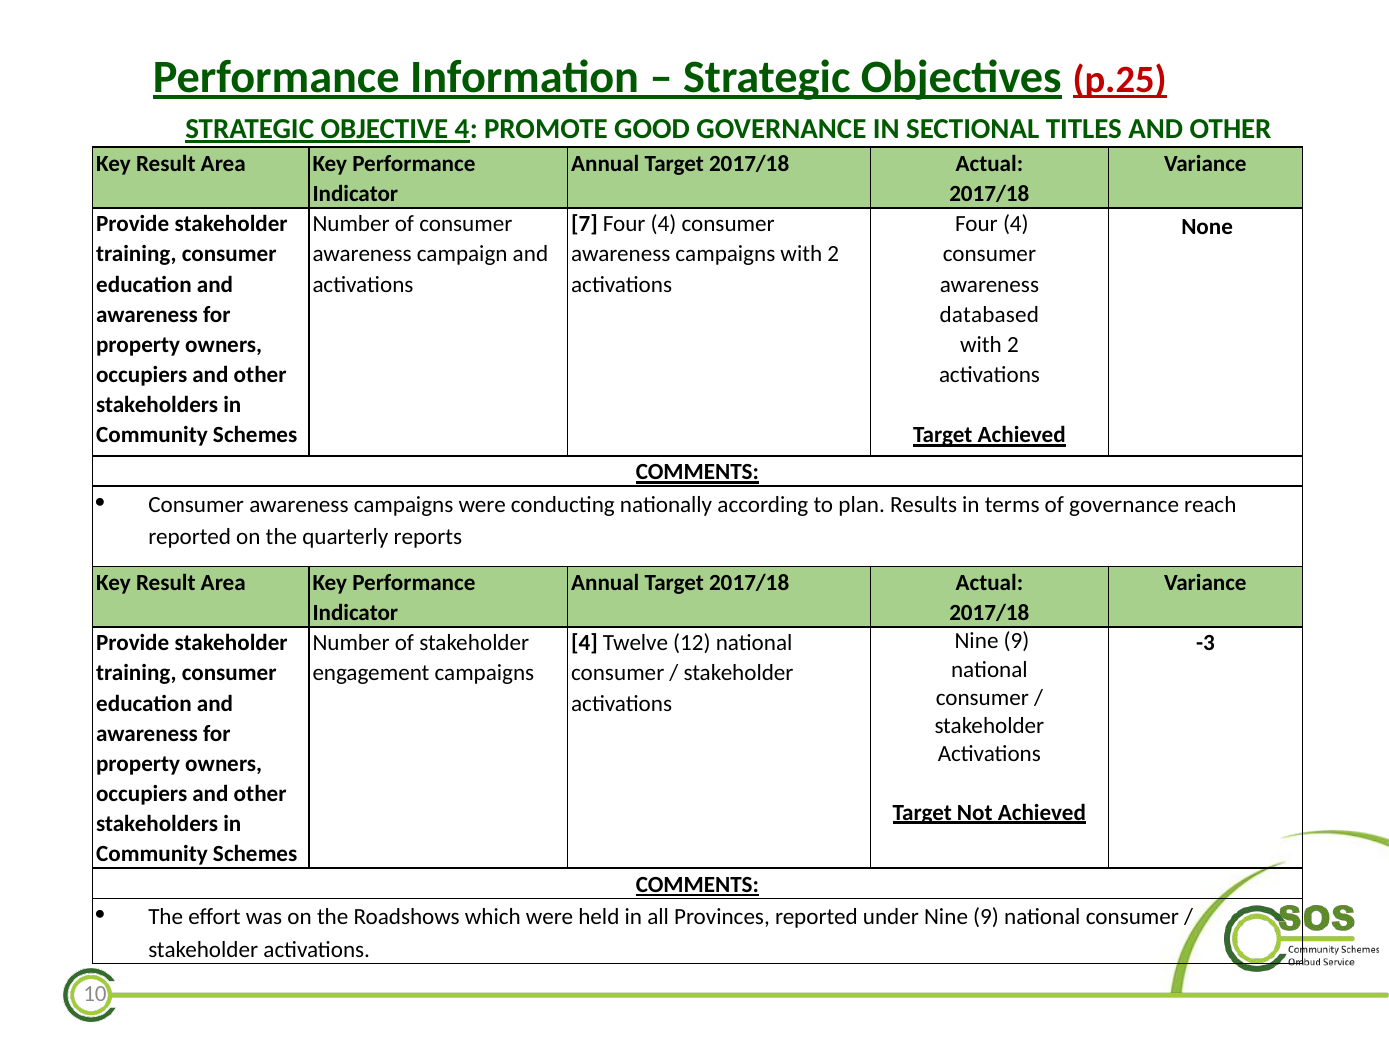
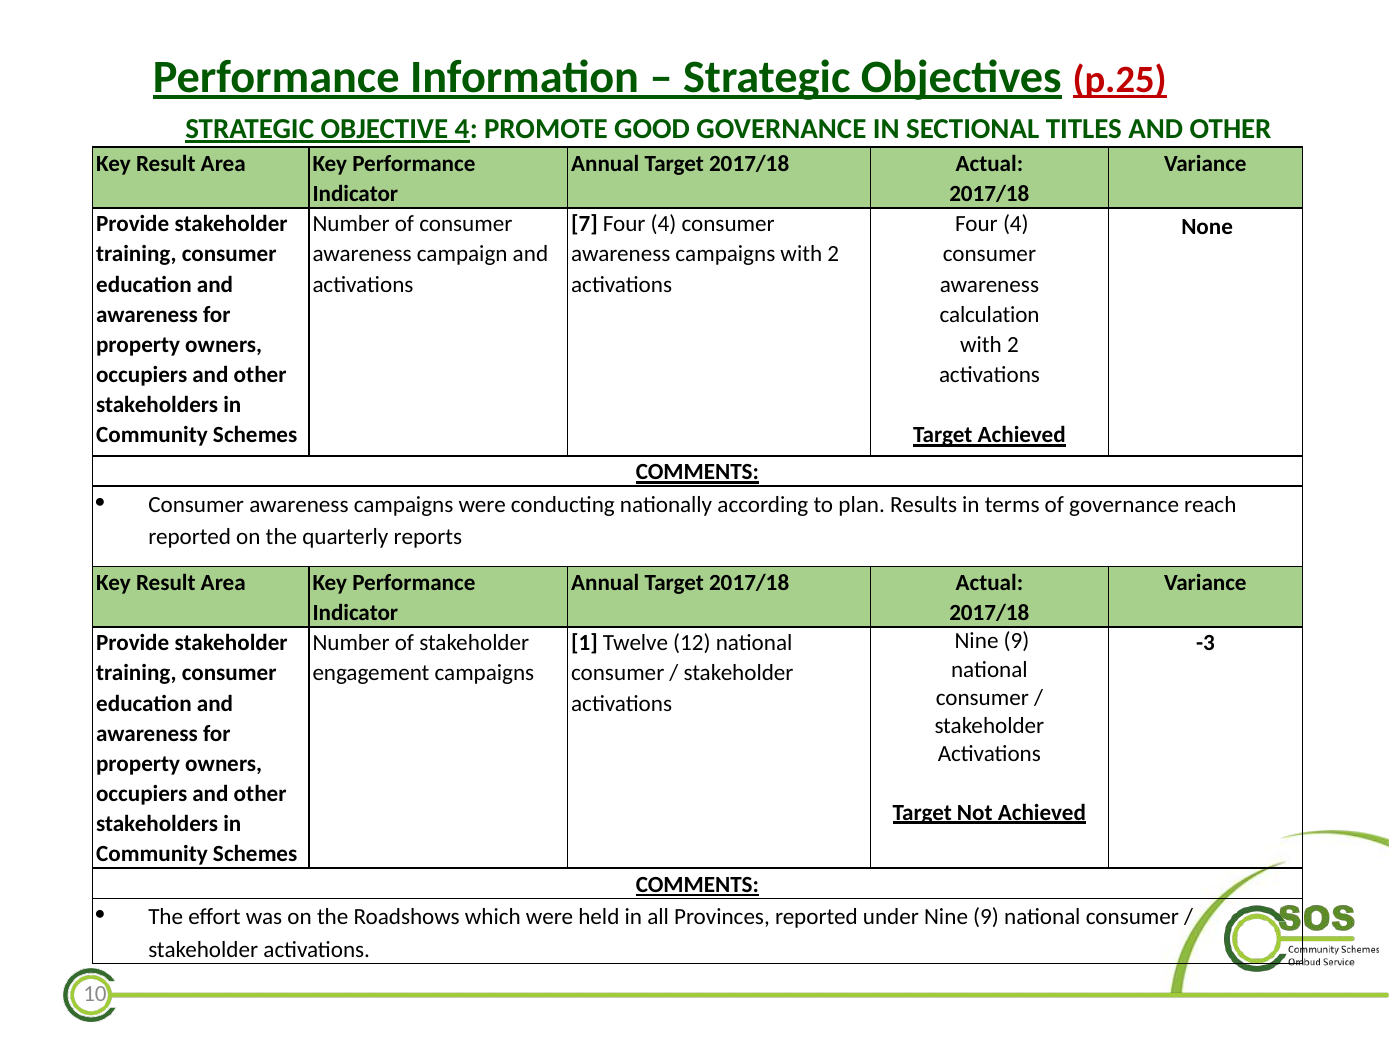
databased: databased -> calculation
4 at (585, 644): 4 -> 1
